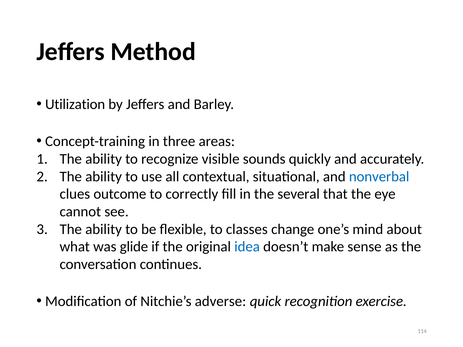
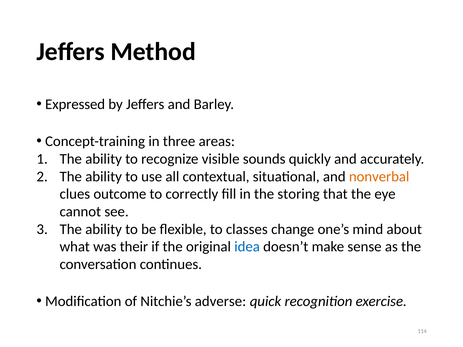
Utilization: Utilization -> Expressed
nonverbal colour: blue -> orange
several: several -> storing
glide: glide -> their
